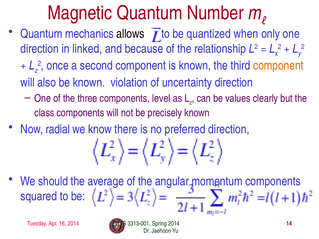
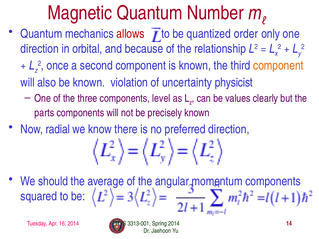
allows colour: black -> red
when: when -> order
linked: linked -> orbital
uncertainty direction: direction -> physicist
class: class -> parts
